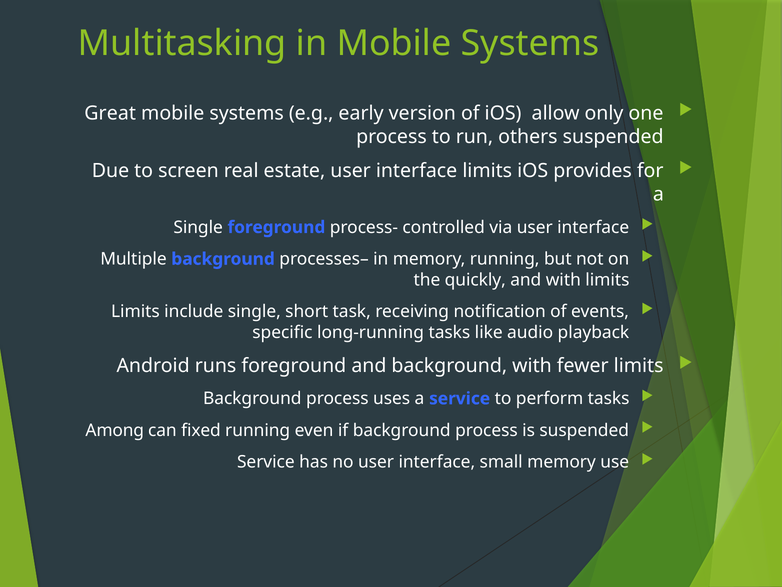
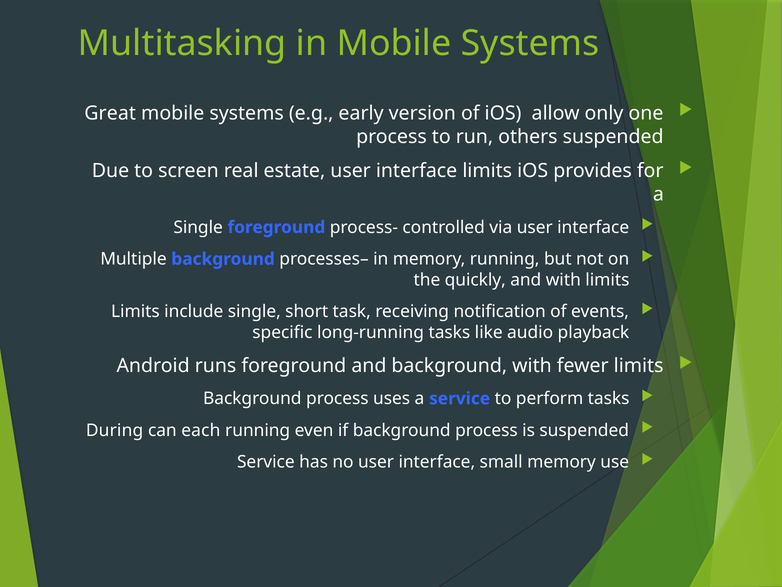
Among: Among -> During
fixed: fixed -> each
